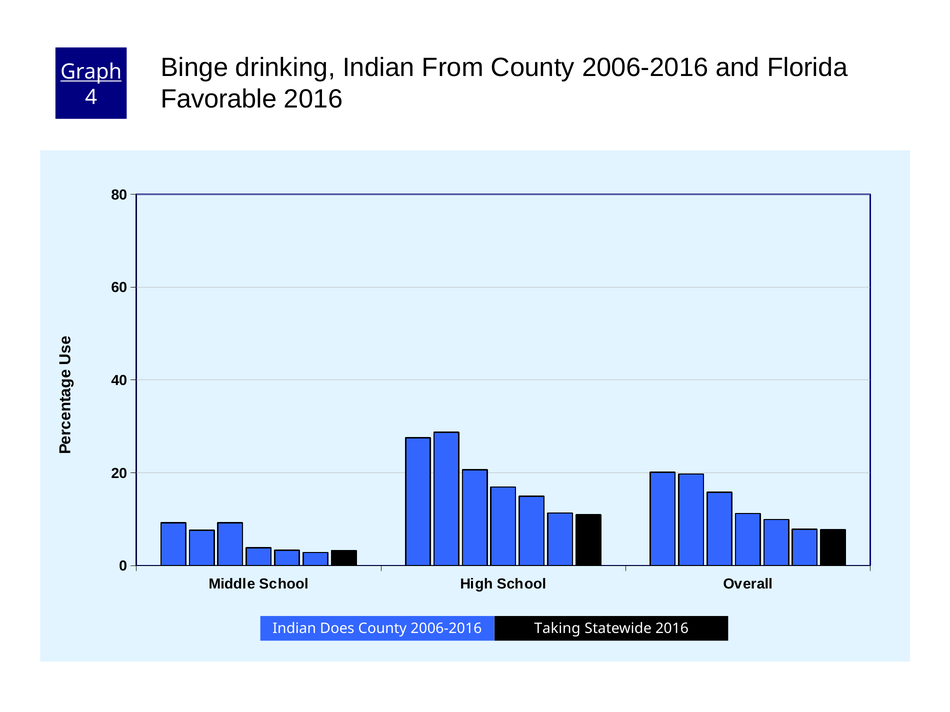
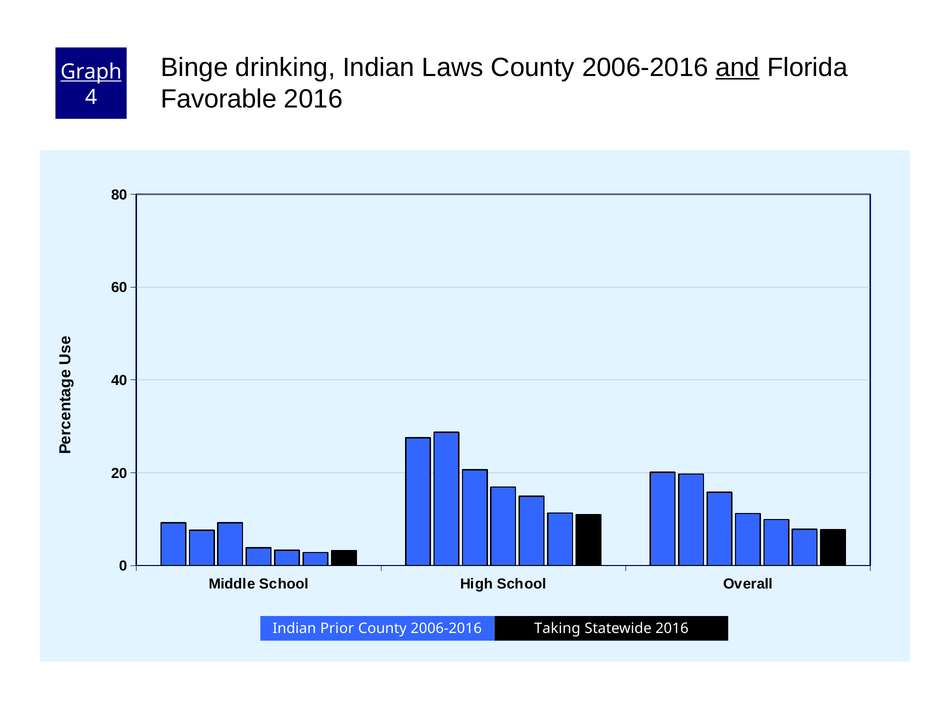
From: From -> Laws
and underline: none -> present
Does: Does -> Prior
